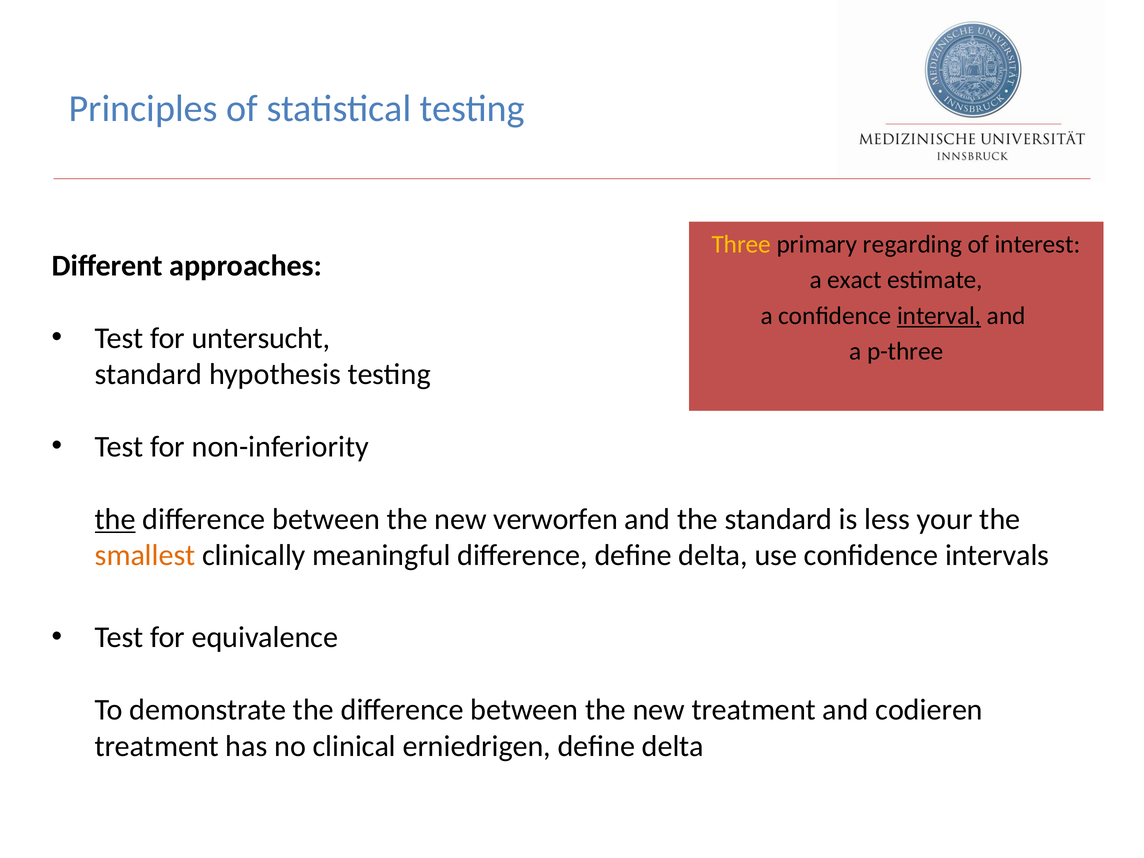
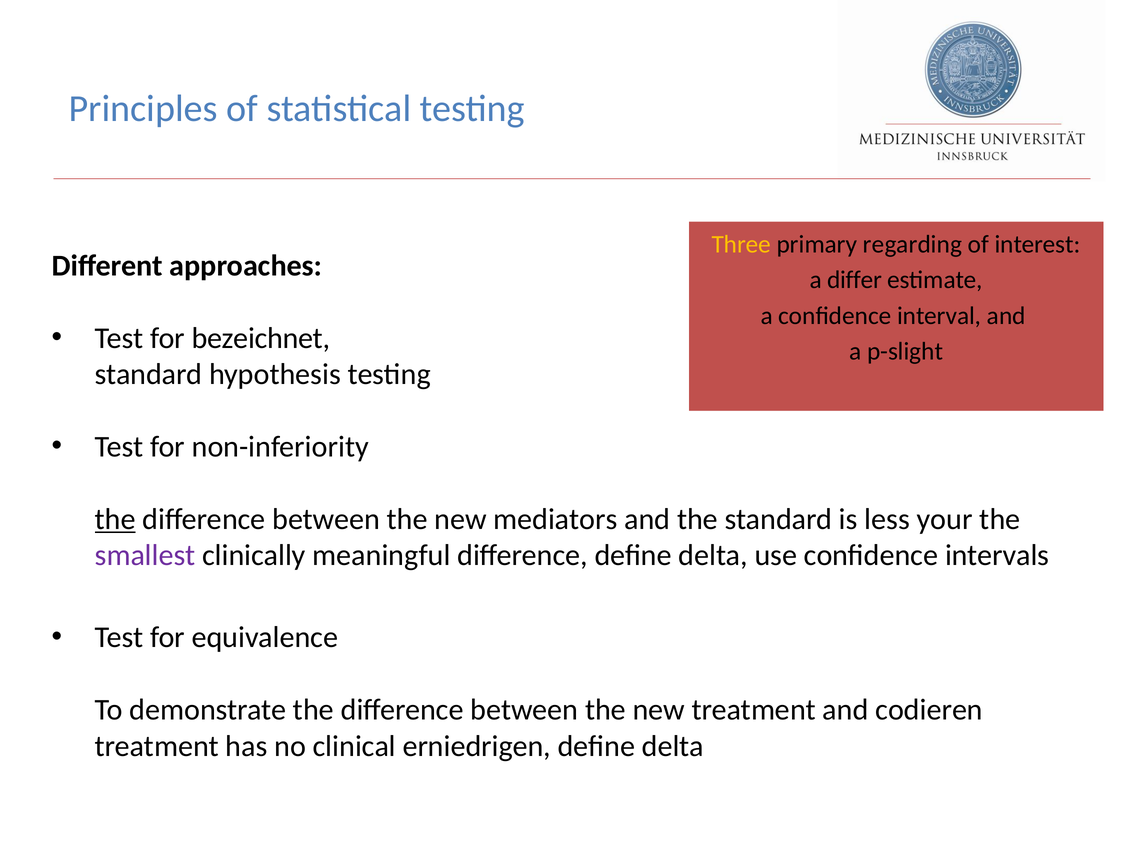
exact: exact -> differ
interval underline: present -> none
untersucht: untersucht -> bezeichnet
p-three: p-three -> p-slight
verworfen: verworfen -> mediators
smallest colour: orange -> purple
